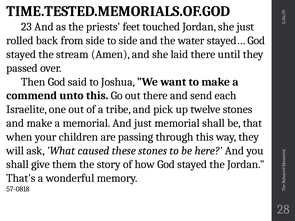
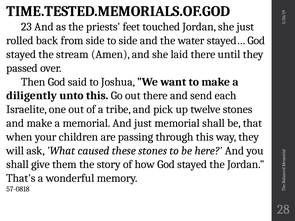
commend: commend -> diligently
